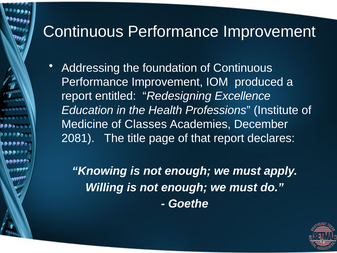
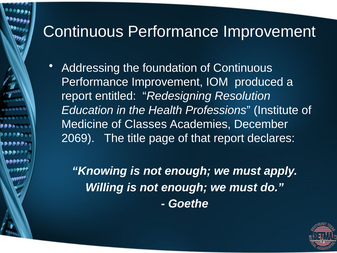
Excellence: Excellence -> Resolution
2081: 2081 -> 2069
